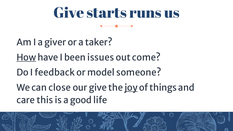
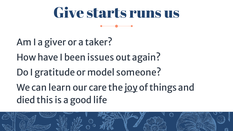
How underline: present -> none
come: come -> again
feedback: feedback -> gratitude
close: close -> learn
our give: give -> care
care: care -> died
